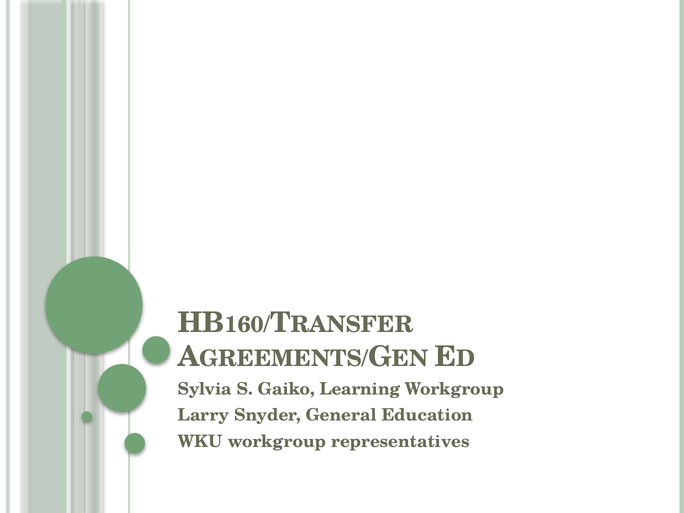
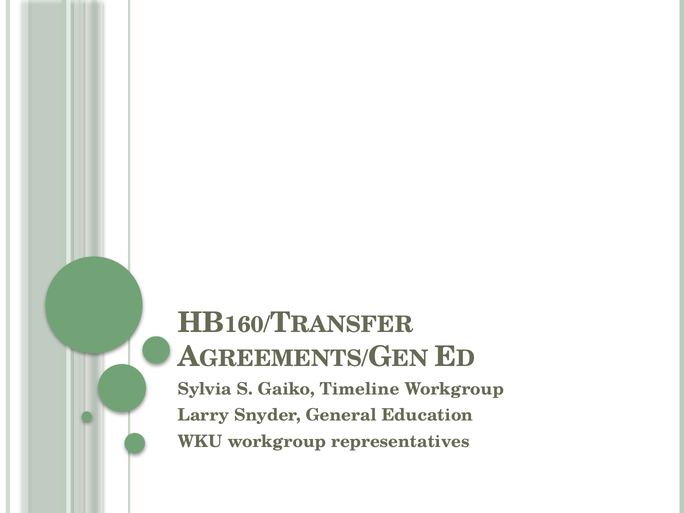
Learning: Learning -> Timeline
